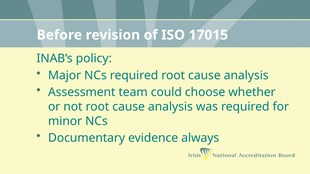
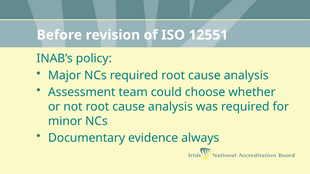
17015: 17015 -> 12551
